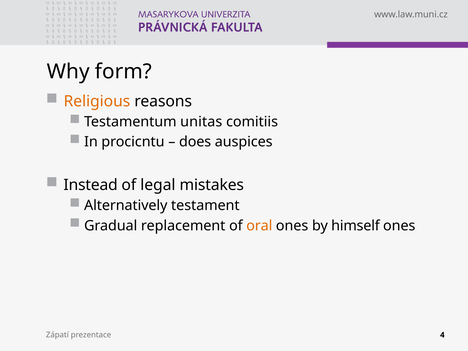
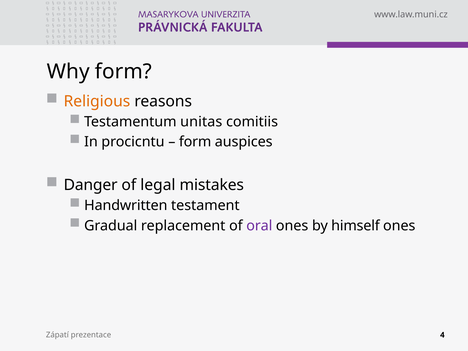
does at (195, 142): does -> form
Instead: Instead -> Danger
Alternatively: Alternatively -> Handwritten
oral colour: orange -> purple
